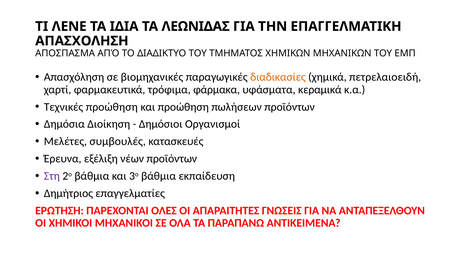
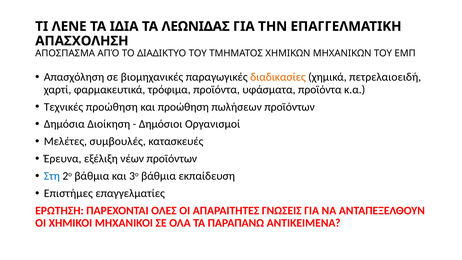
τρόφιμα φάρμακα: φάρμακα -> προϊόντα
υφάσματα κεραμικά: κεραμικά -> προϊόντα
Στη colour: purple -> blue
Δημήτριος: Δημήτριος -> Επιστήμες
